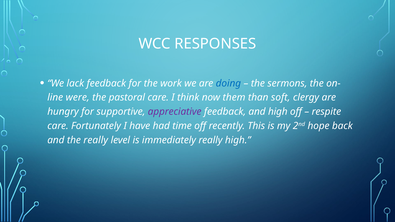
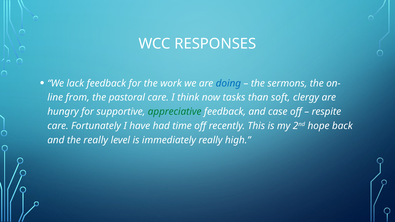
were: were -> from
them: them -> tasks
appreciative colour: purple -> green
and high: high -> case
